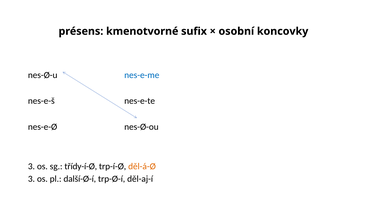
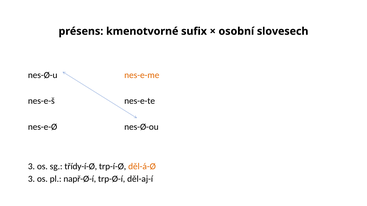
koncovky: koncovky -> slovesech
nes-e-me colour: blue -> orange
další-Ø-í: další-Ø-í -> např-Ø-í
